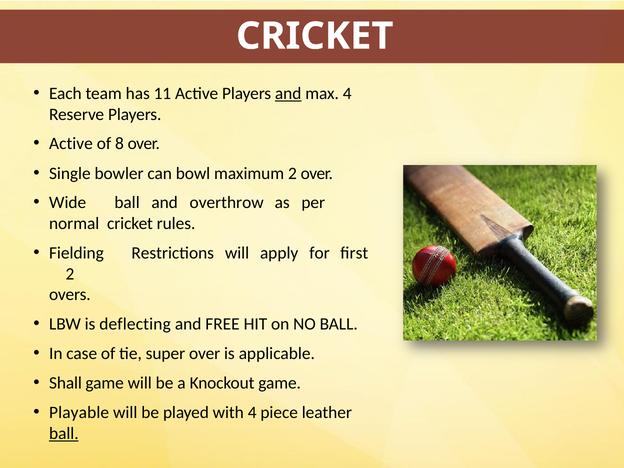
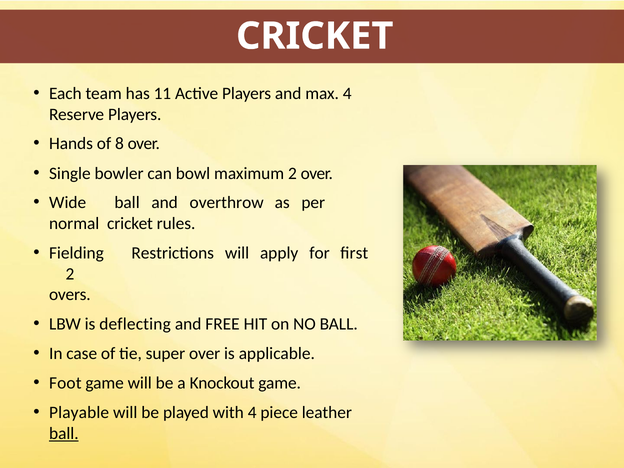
and at (288, 94) underline: present -> none
Active at (71, 144): Active -> Hands
Shall: Shall -> Foot
